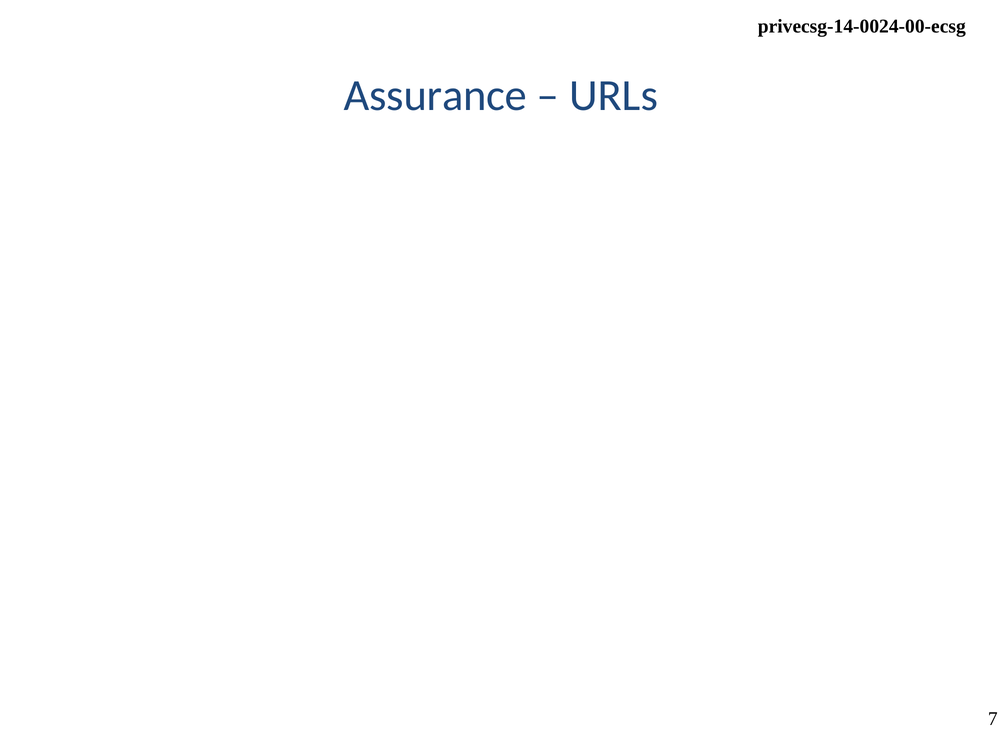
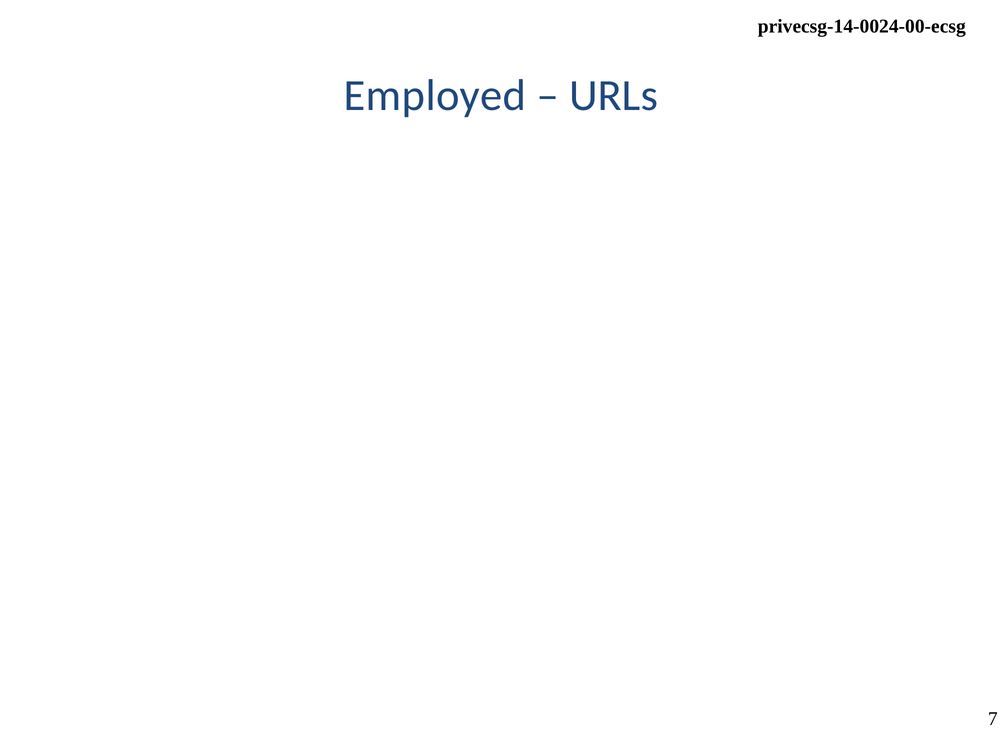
Assurance: Assurance -> Employed
